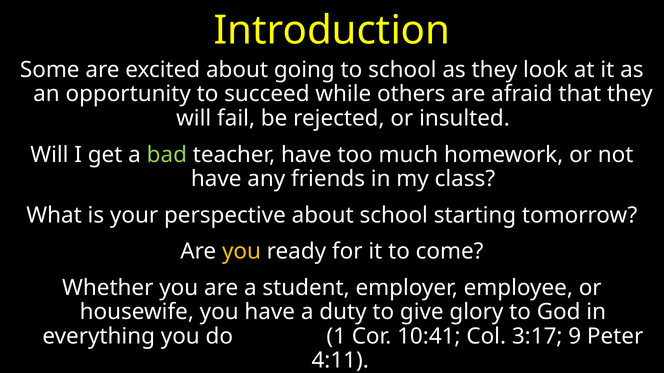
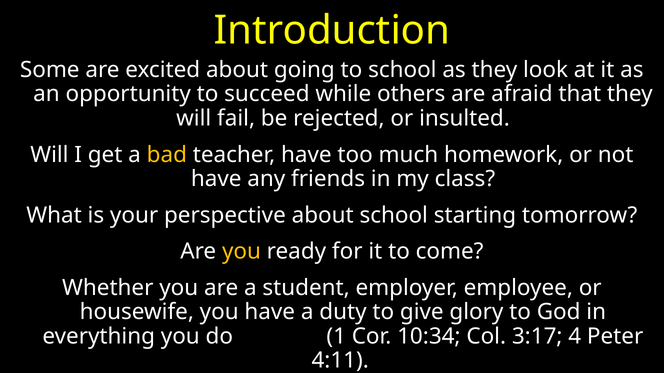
bad colour: light green -> yellow
10:41: 10:41 -> 10:34
9: 9 -> 4
